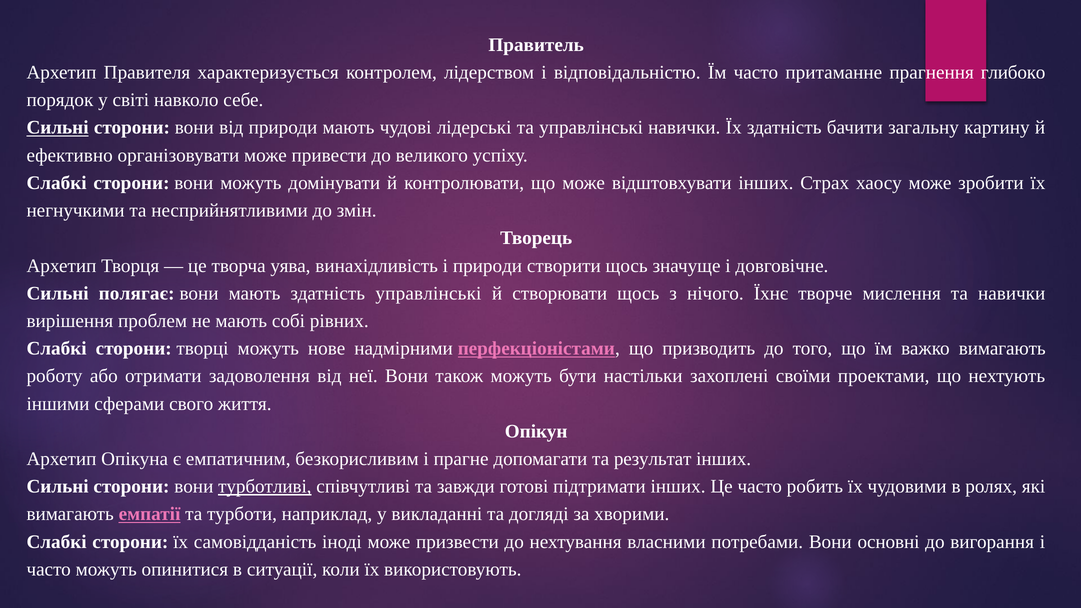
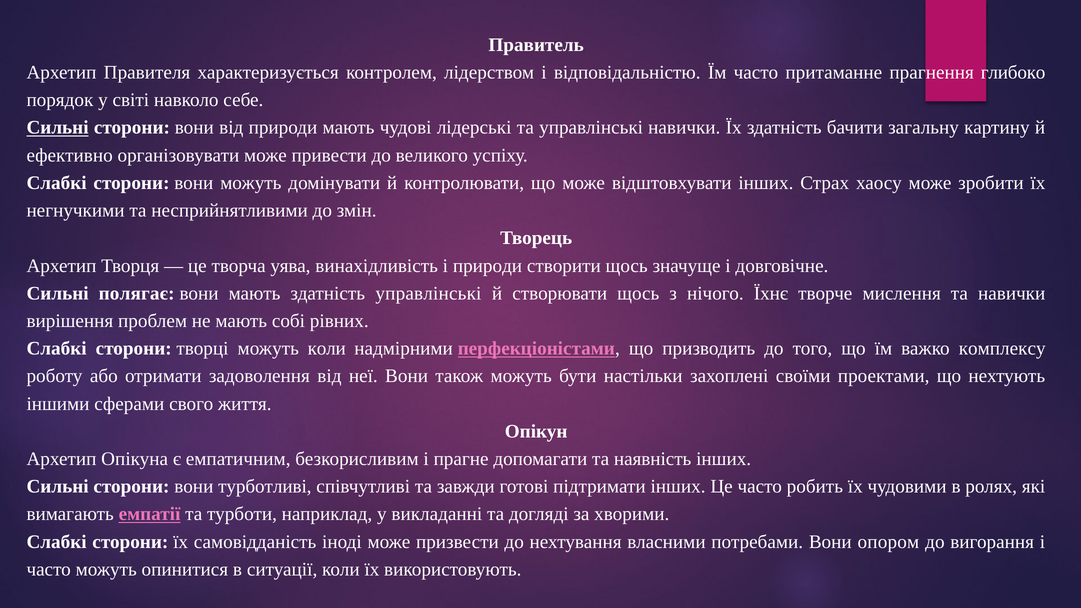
можуть нове: нове -> коли
важко вимагають: вимагають -> комплексу
результат: результат -> наявність
турботливі underline: present -> none
основні: основні -> опором
